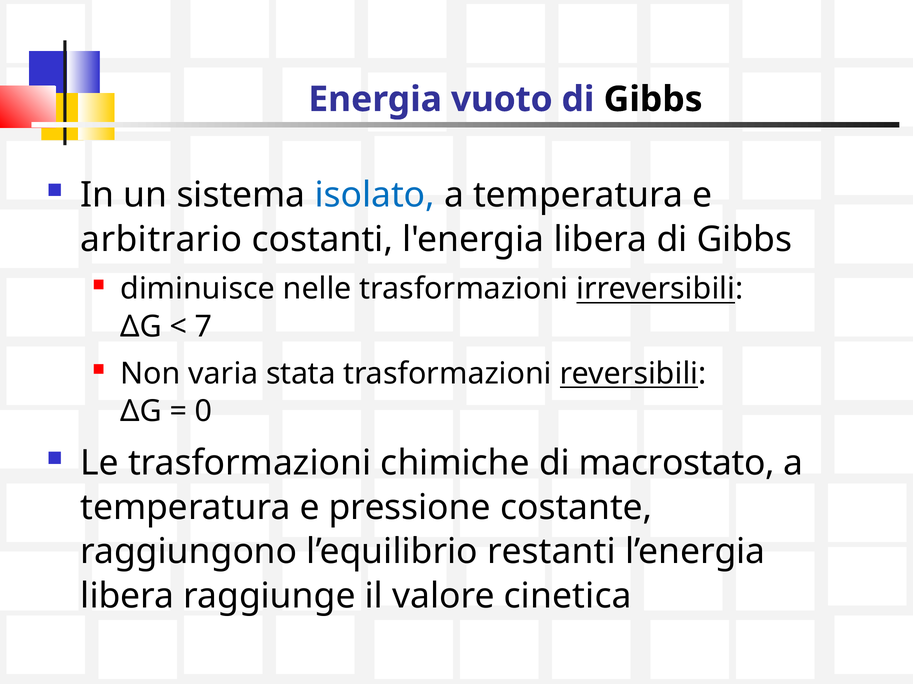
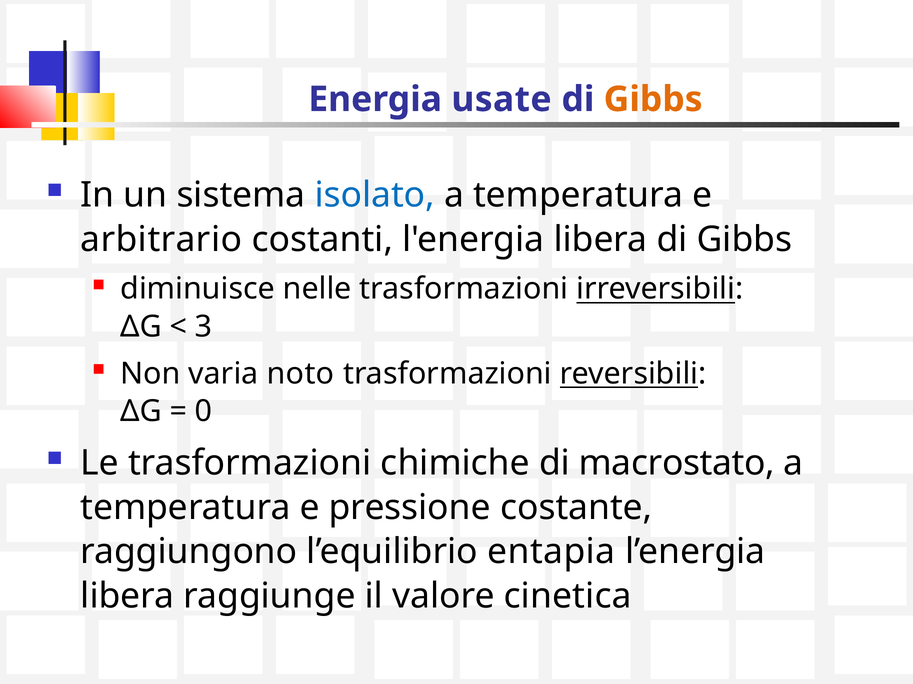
vuoto: vuoto -> usate
Gibbs at (653, 99) colour: black -> orange
7: 7 -> 3
stata: stata -> noto
restanti: restanti -> entapia
